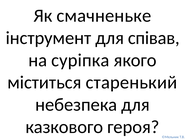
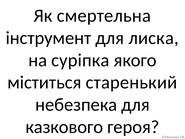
смачненьке: смачненьке -> смертельна
співав: співав -> лиска
